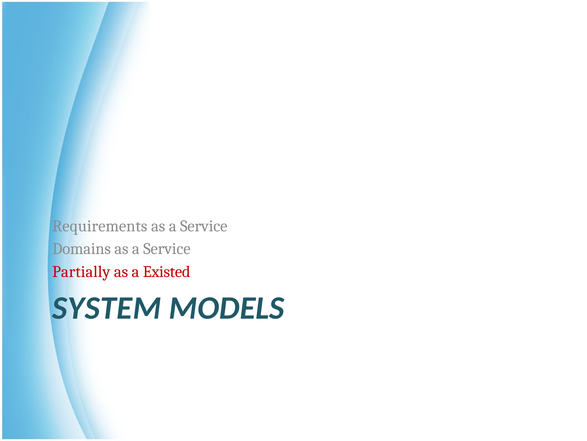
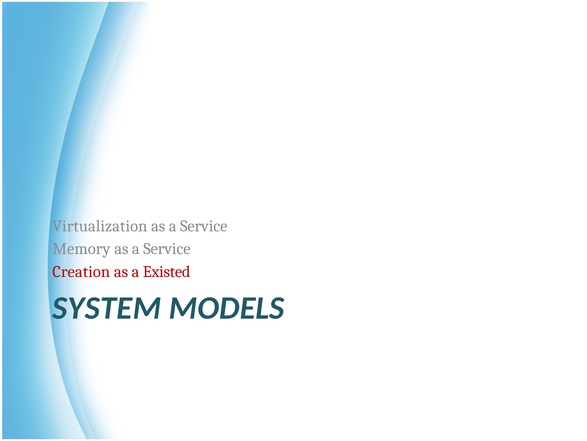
Requirements: Requirements -> Virtualization
Domains: Domains -> Memory
Partially: Partially -> Creation
